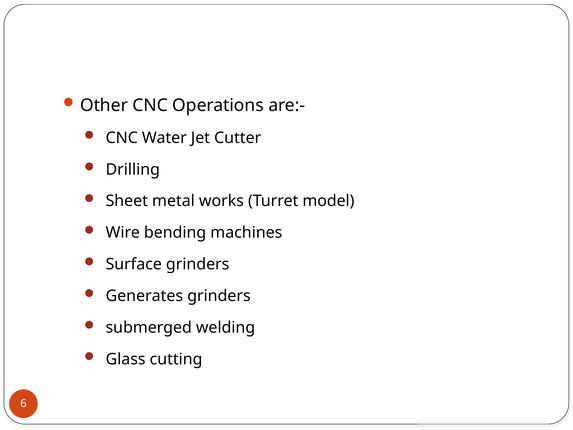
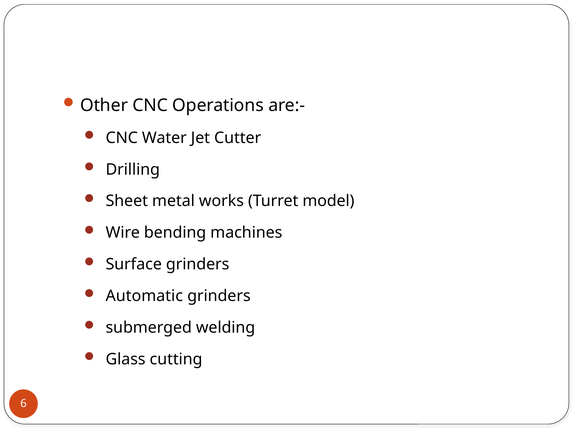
Generates: Generates -> Automatic
